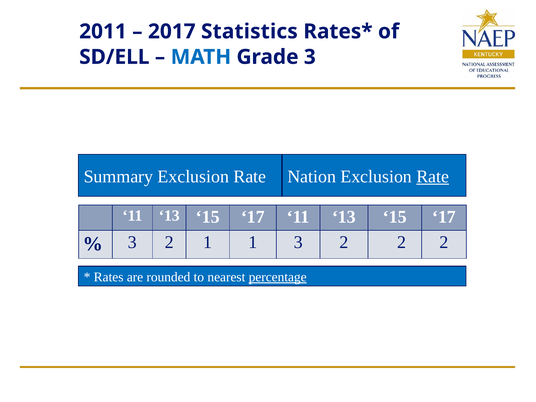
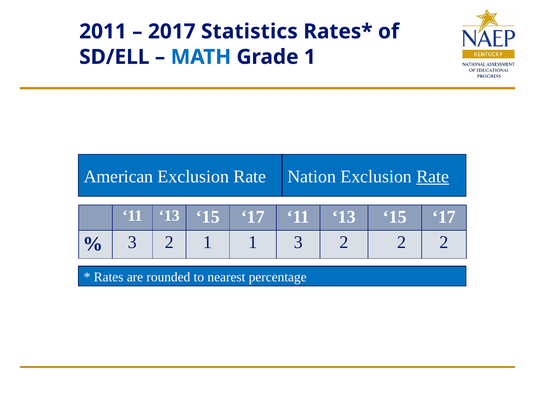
Grade 3: 3 -> 1
Summary: Summary -> American
percentage underline: present -> none
